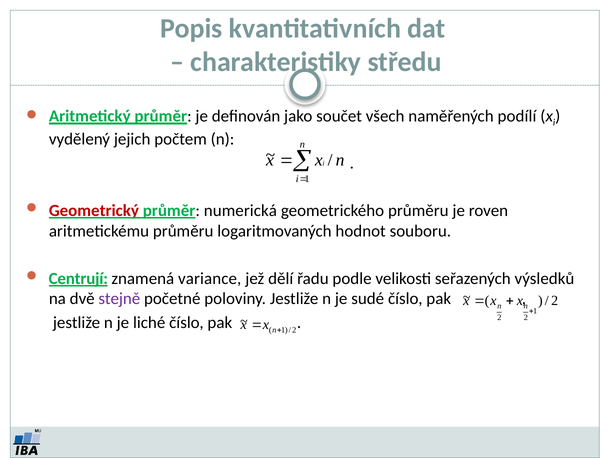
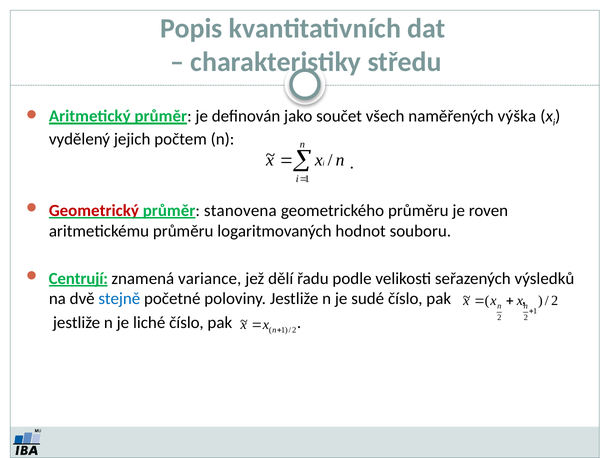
podílí: podílí -> výška
numerická: numerická -> stanovena
stejně colour: purple -> blue
